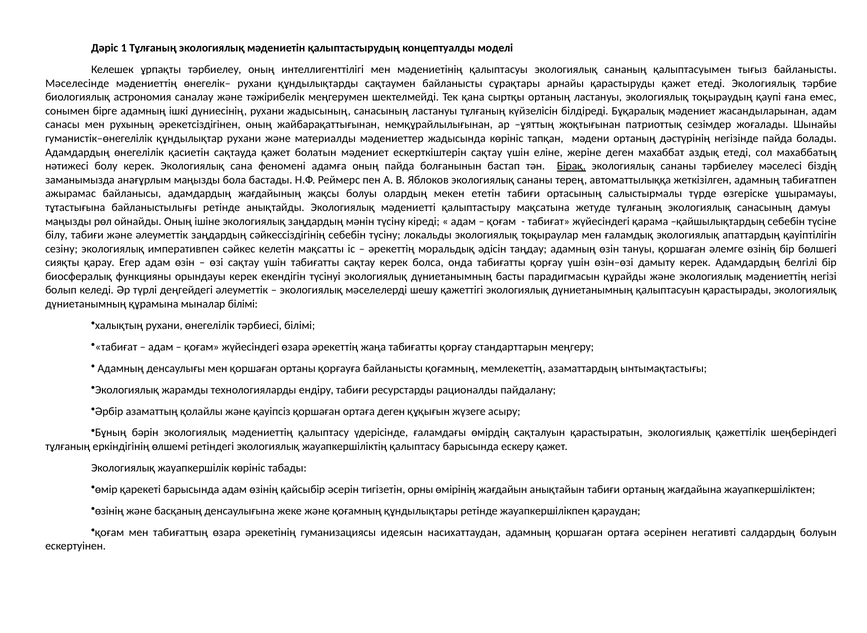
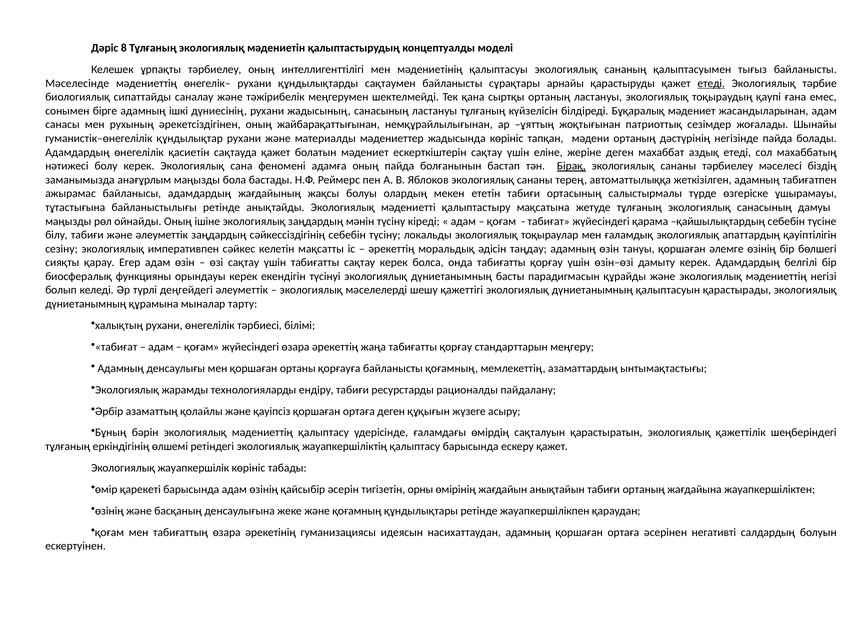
1: 1 -> 8
етеді at (711, 83) underline: none -> present
астрономия: астрономия -> сипаттайды
мыналар білімі: білімі -> тарту
